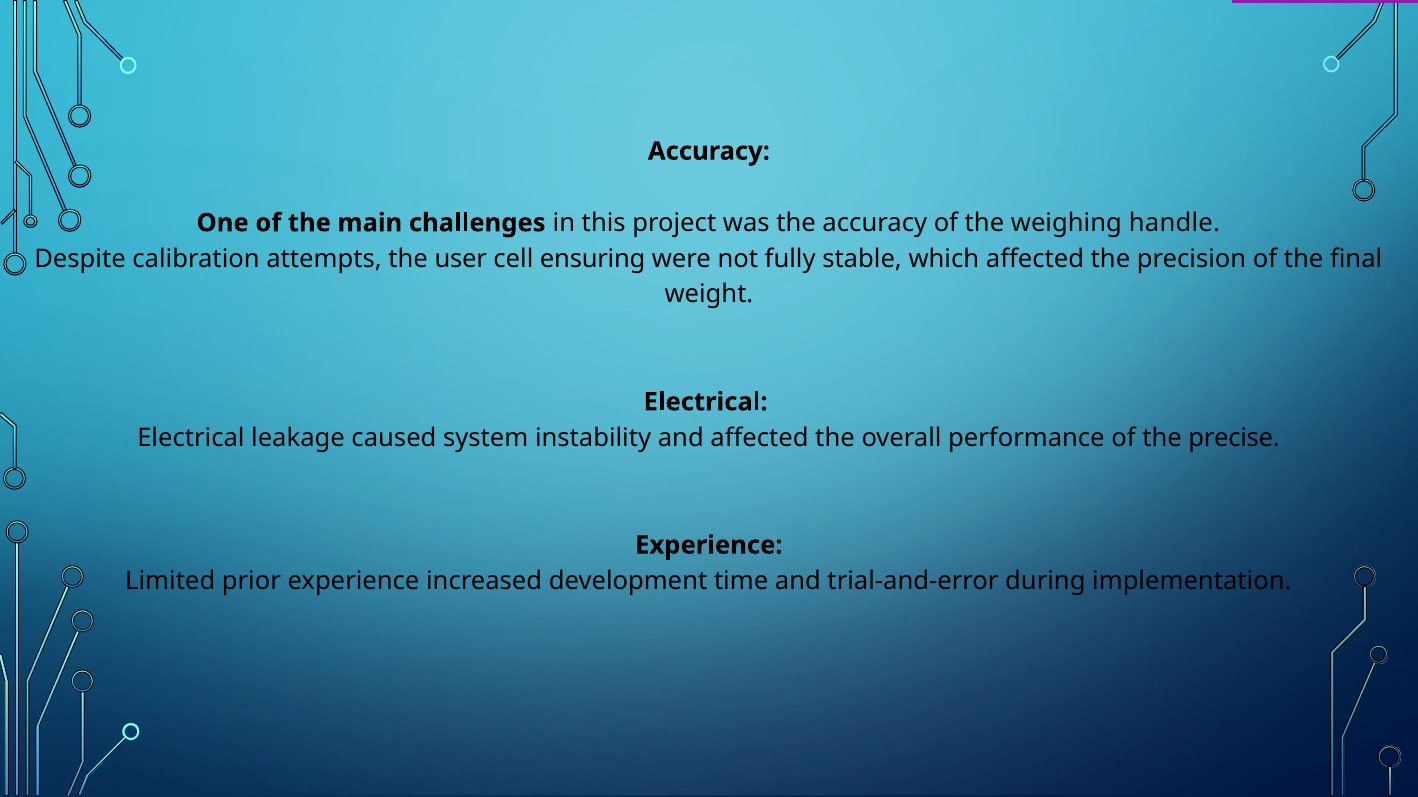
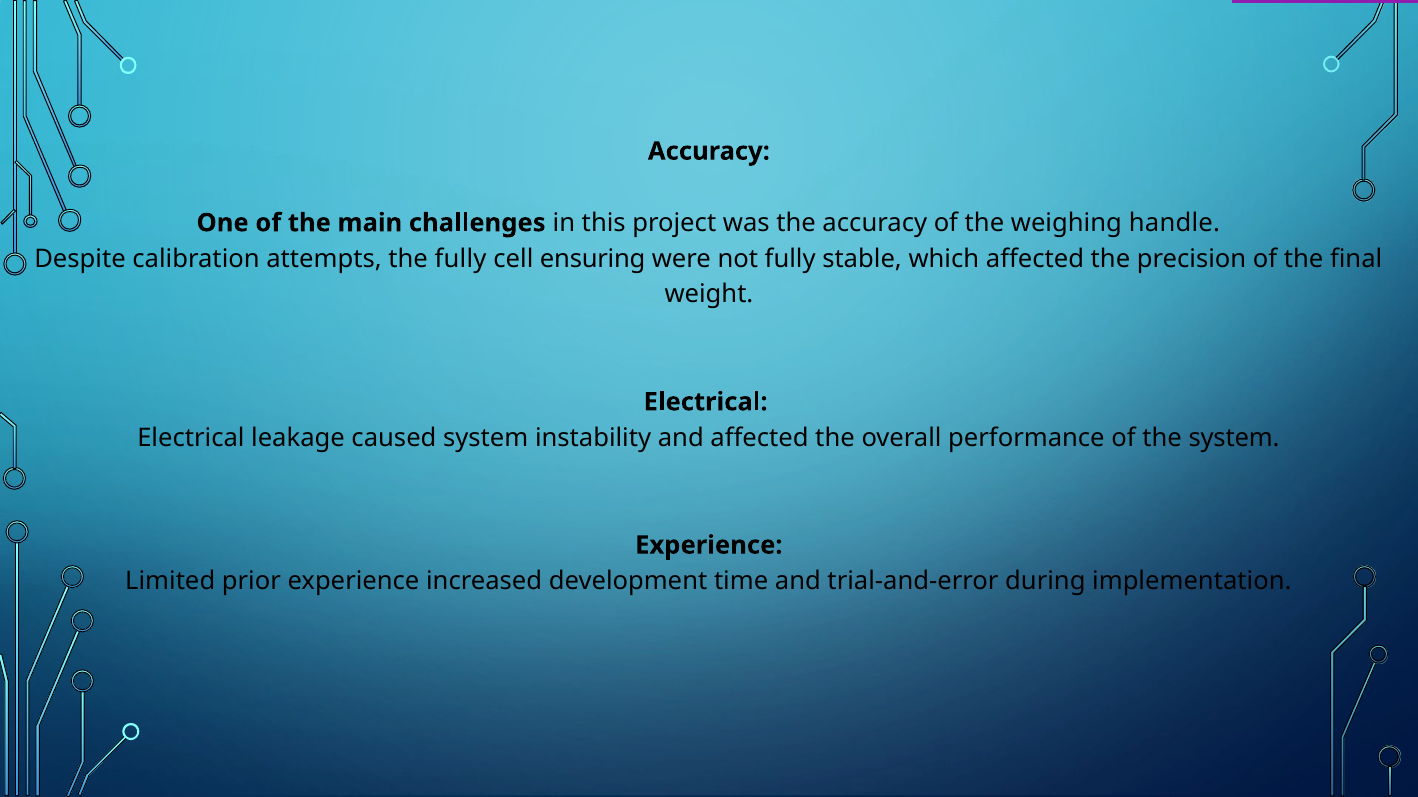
the user: user -> fully
the precise: precise -> system
